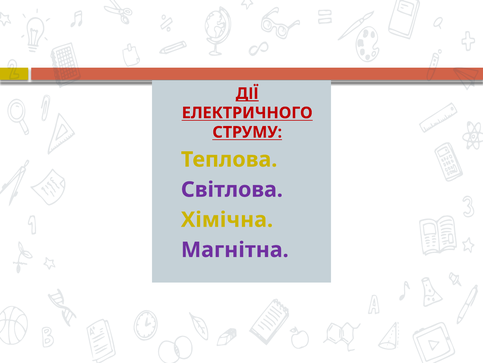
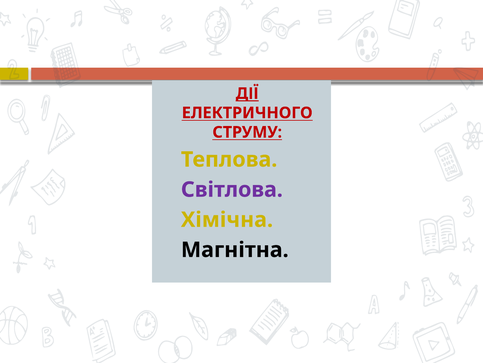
Магнітна colour: purple -> black
